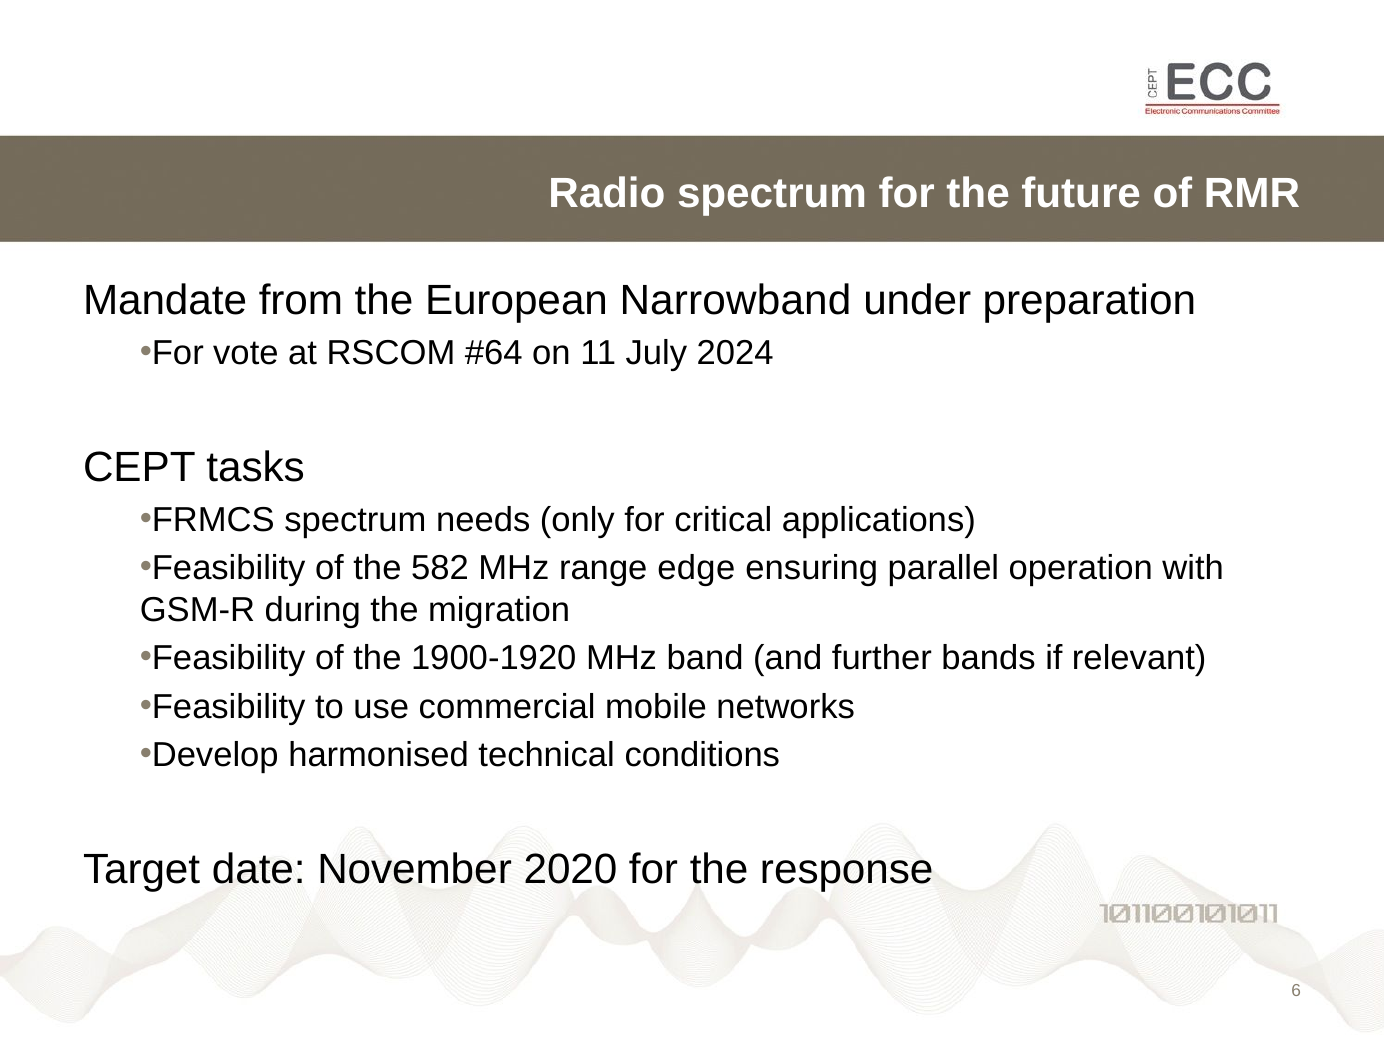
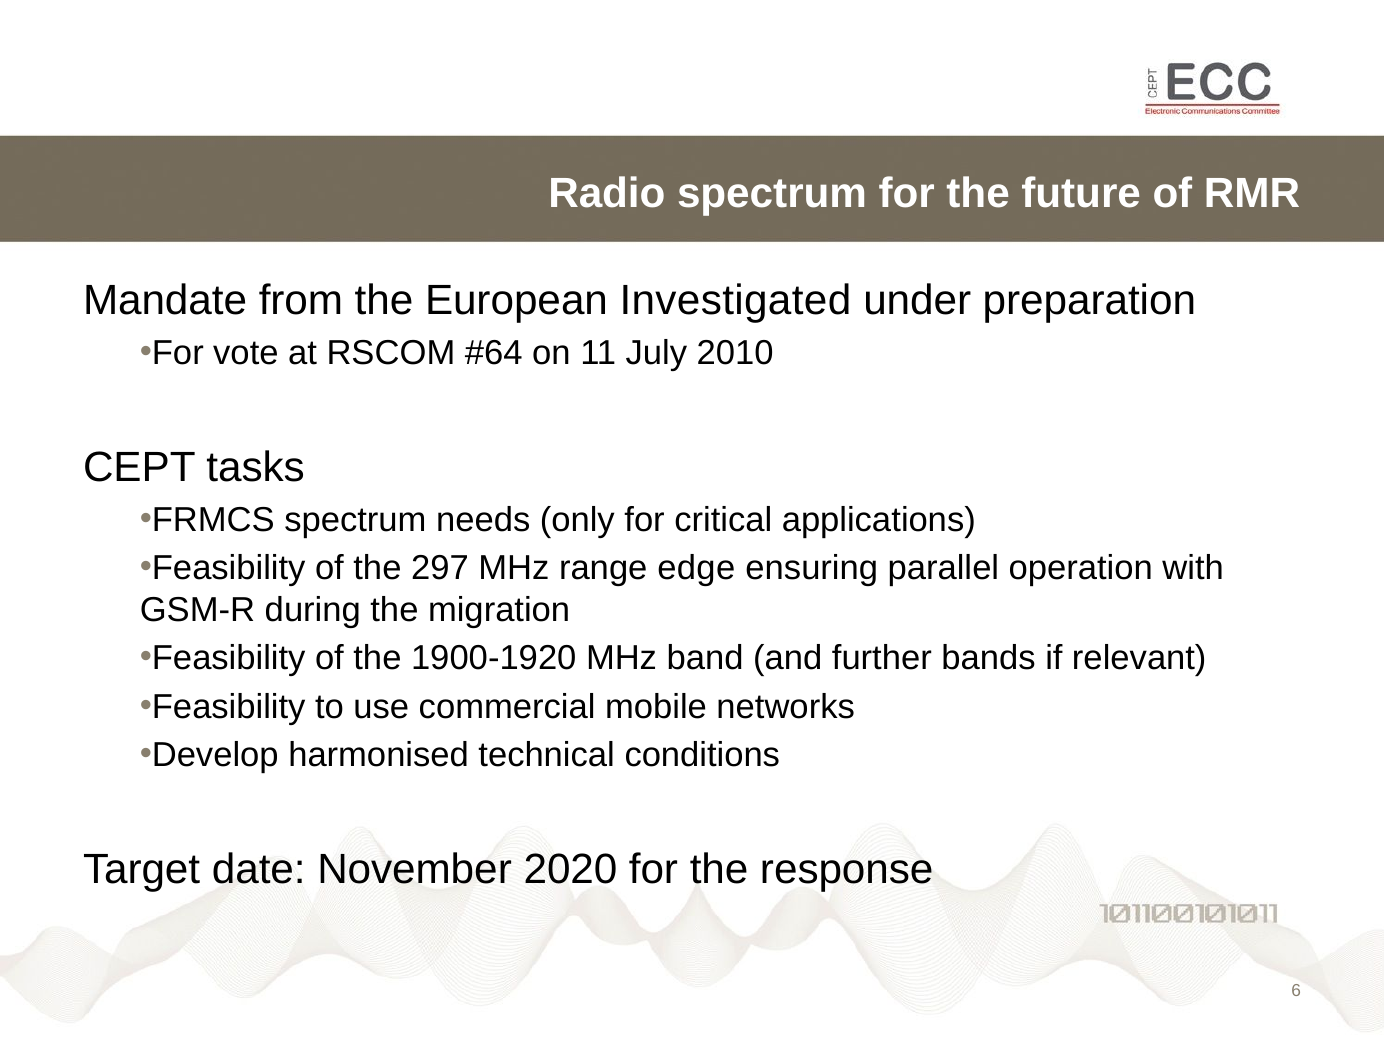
Narrowband: Narrowband -> Investigated
2024: 2024 -> 2010
582: 582 -> 297
